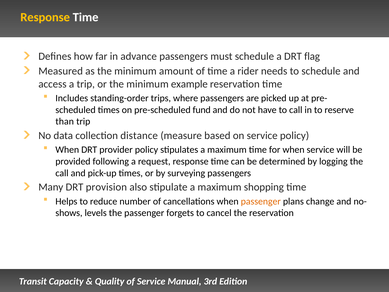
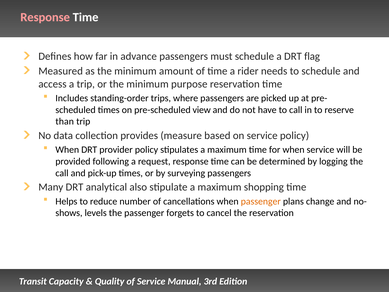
Response at (45, 17) colour: yellow -> pink
example: example -> purpose
fund: fund -> view
distance: distance -> provides
provision: provision -> analytical
